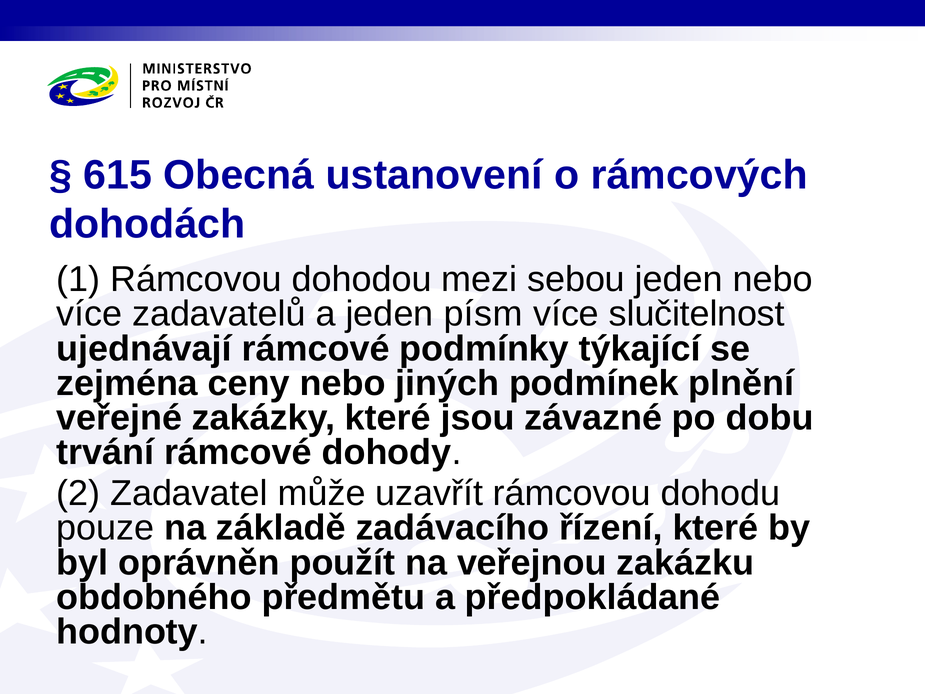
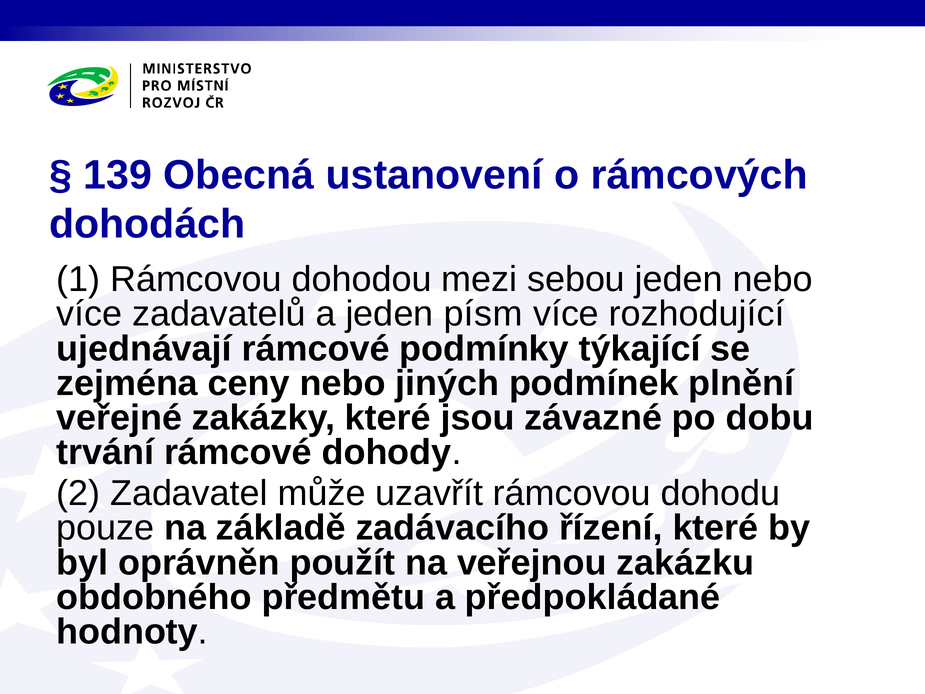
615: 615 -> 139
slučitelnost: slučitelnost -> rozhodující
